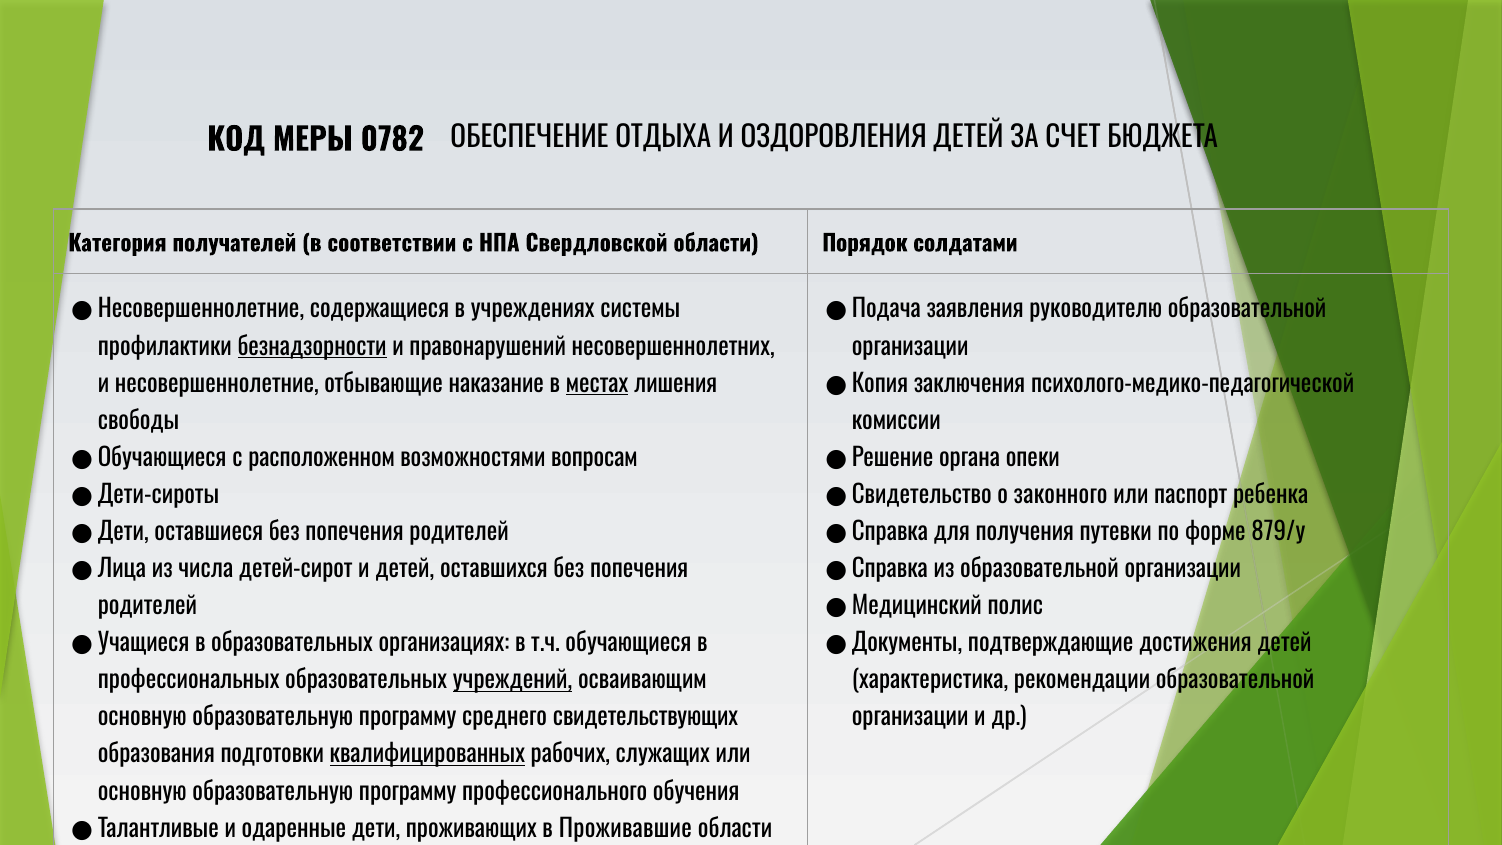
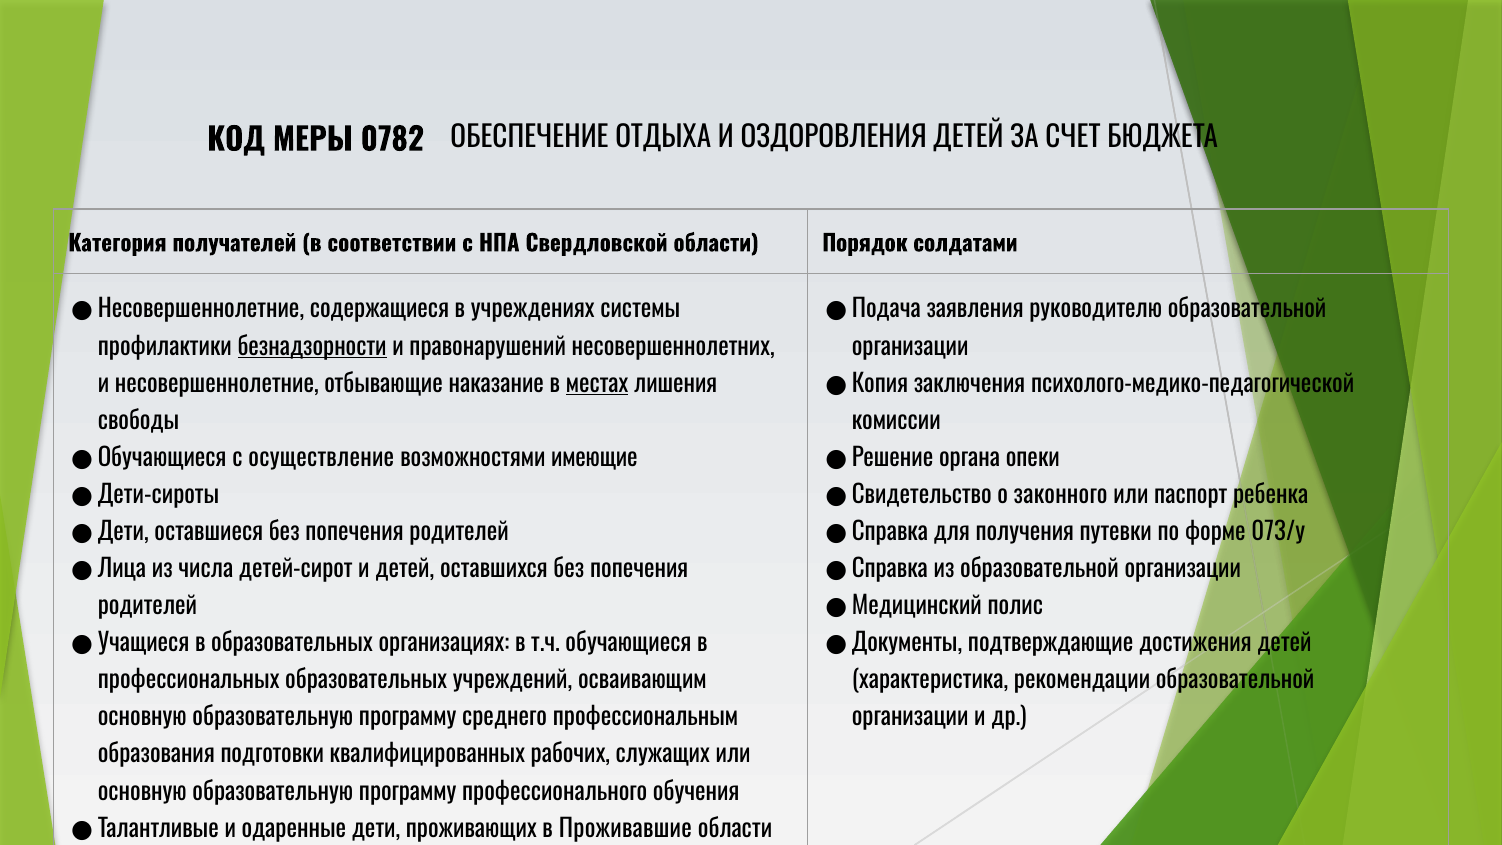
расположенном: расположенном -> осуществление
вопросам: вопросам -> имеющие
879/у: 879/у -> 073/у
учреждений underline: present -> none
свидетельствующих: свидетельствующих -> профессиональным
квалифицированных underline: present -> none
